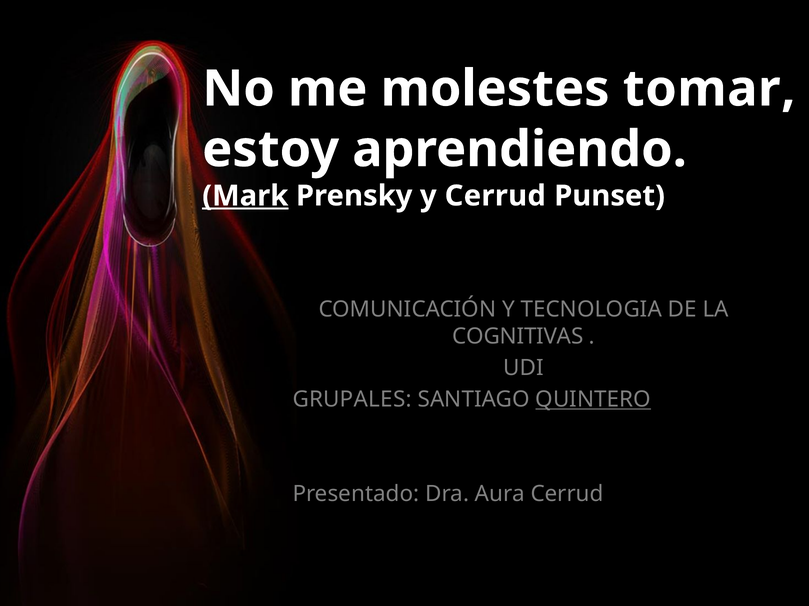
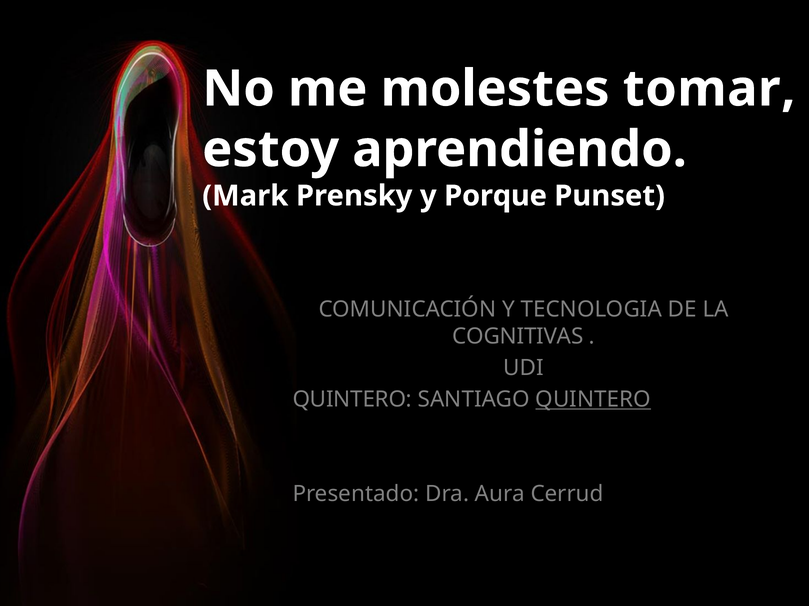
Mark underline: present -> none
y Cerrud: Cerrud -> Porque
GRUPALES at (352, 400): GRUPALES -> QUINTERO
